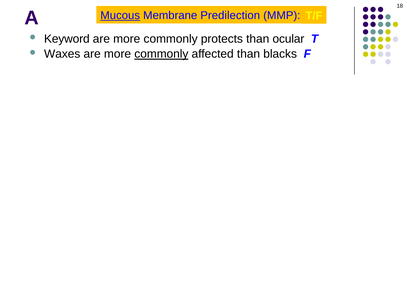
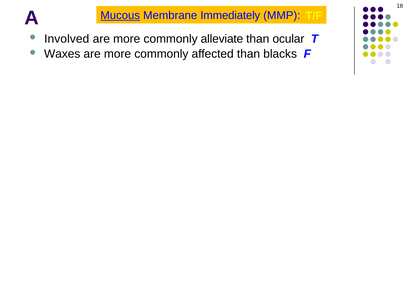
Predilection: Predilection -> Immediately
Keyword: Keyword -> Involved
protects: protects -> alleviate
commonly at (161, 54) underline: present -> none
